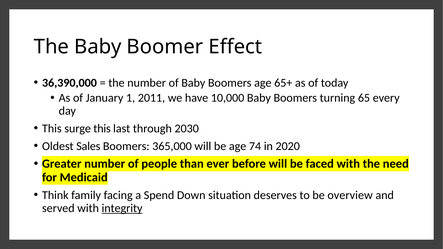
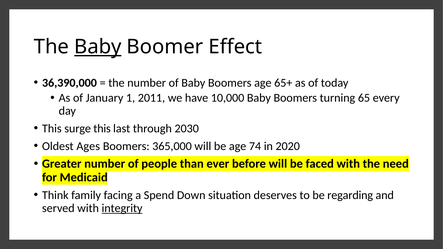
Baby at (98, 47) underline: none -> present
Sales: Sales -> Ages
overview: overview -> regarding
